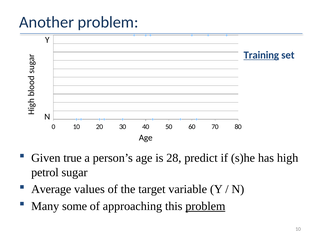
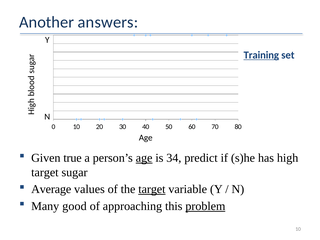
Another problem: problem -> answers
age at (144, 158) underline: none -> present
28: 28 -> 34
petrol at (45, 172): petrol -> target
target at (152, 189) underline: none -> present
some: some -> good
